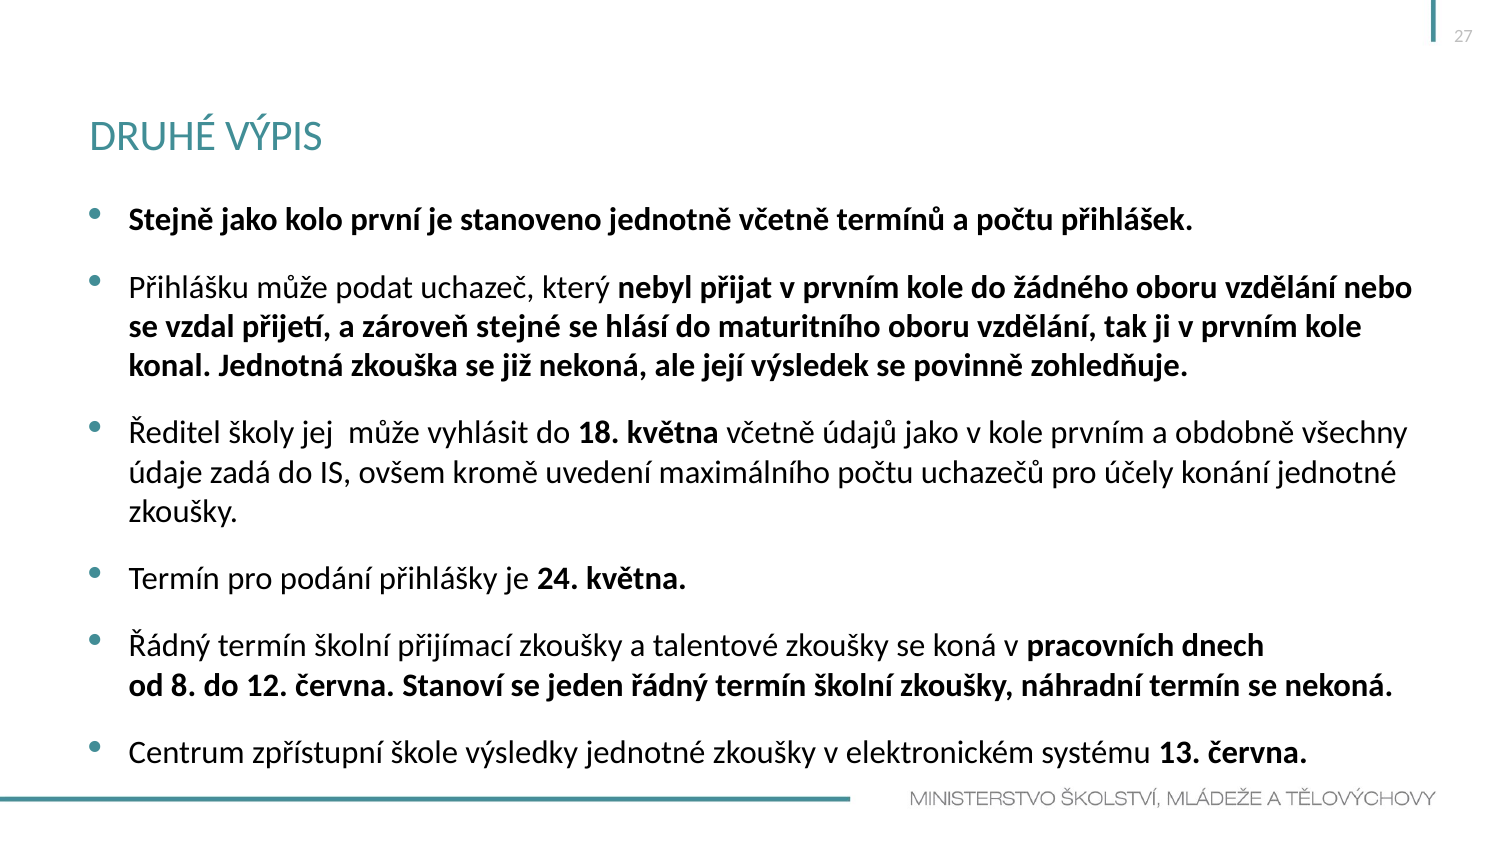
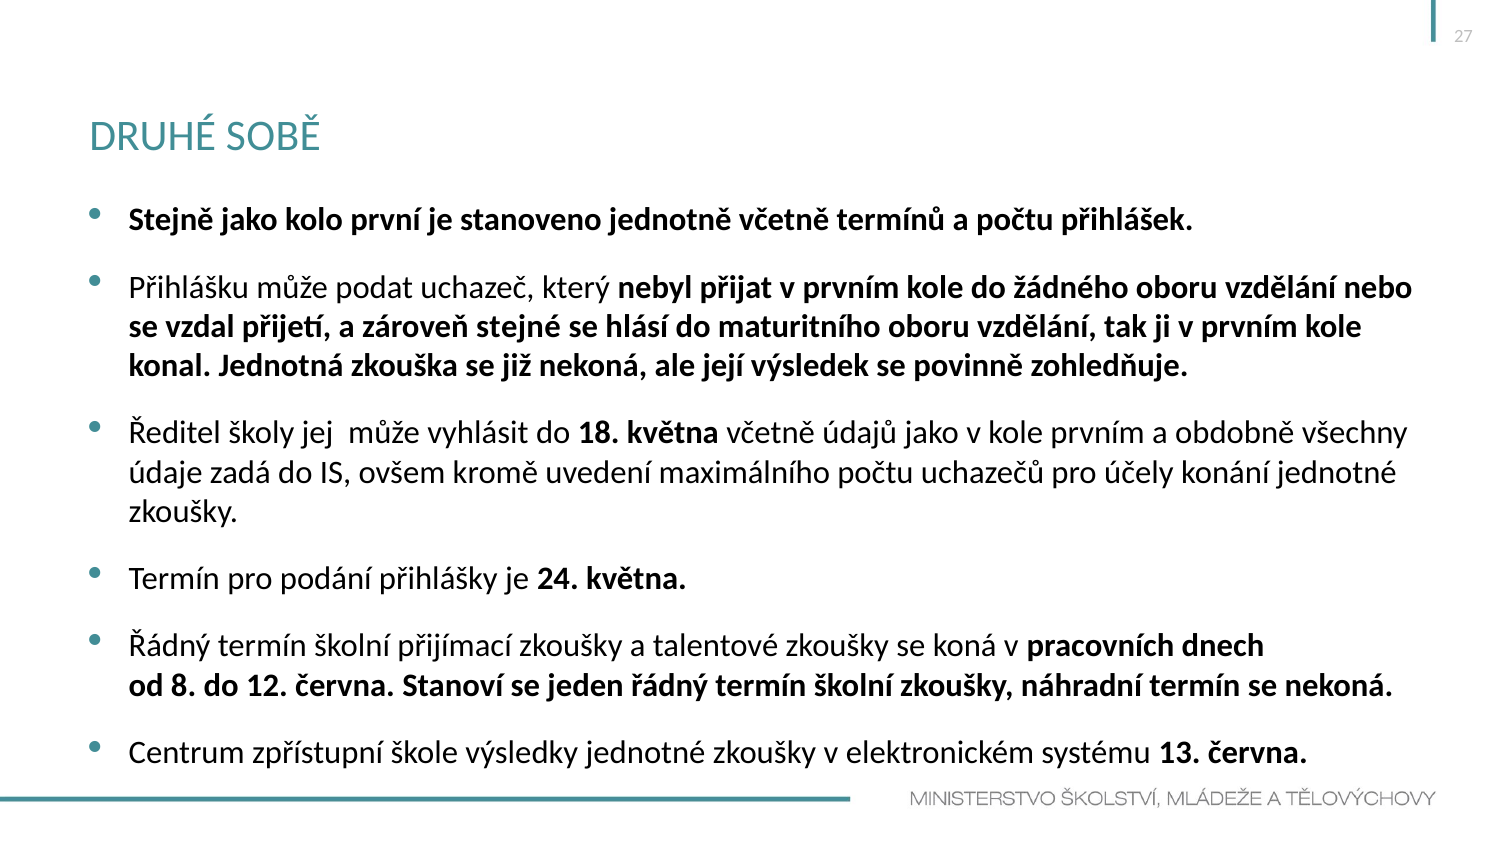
VÝPIS: VÝPIS -> SOBĚ
